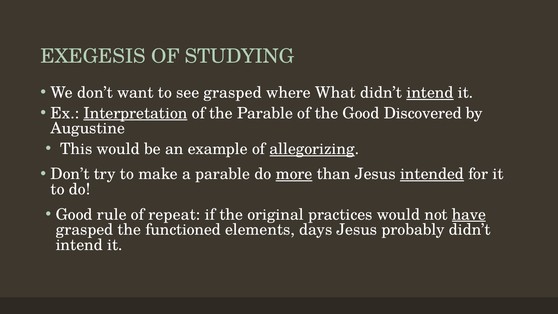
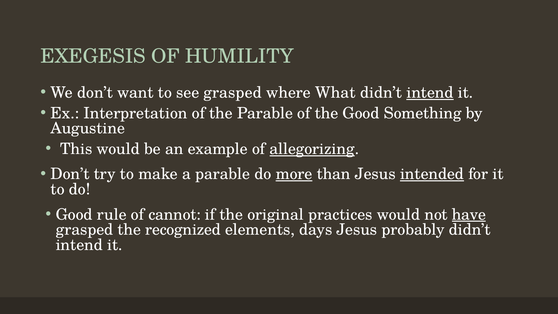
STUDYING: STUDYING -> HUMILITY
Interpretation underline: present -> none
Discovered: Discovered -> Something
repeat: repeat -> cannot
functioned: functioned -> recognized
